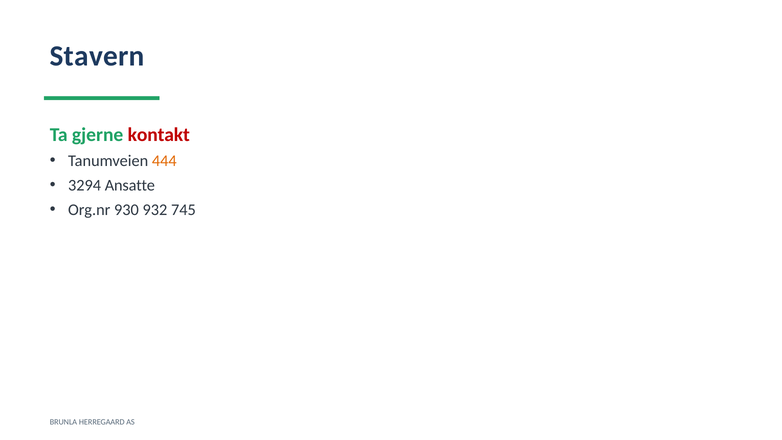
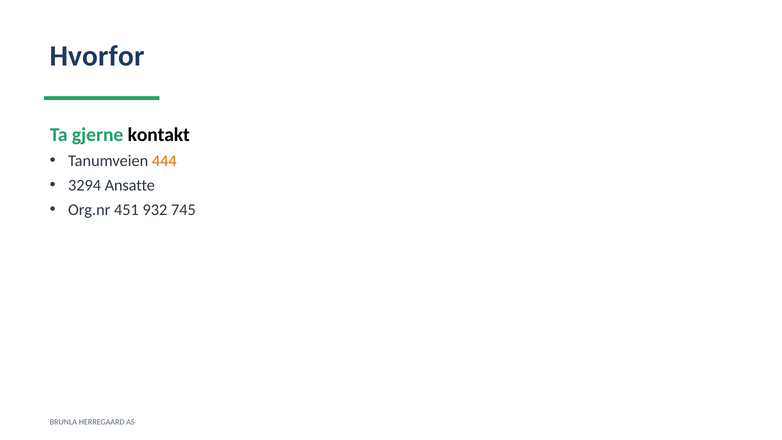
Stavern: Stavern -> Hvorfor
kontakt colour: red -> black
930: 930 -> 451
